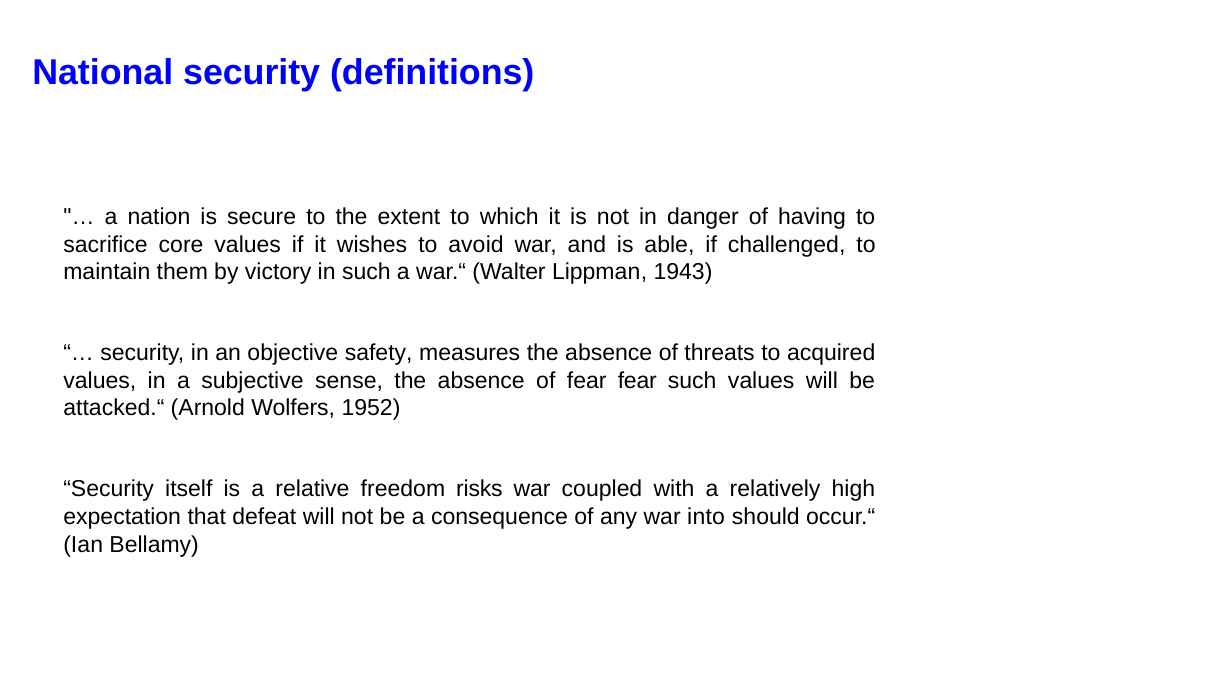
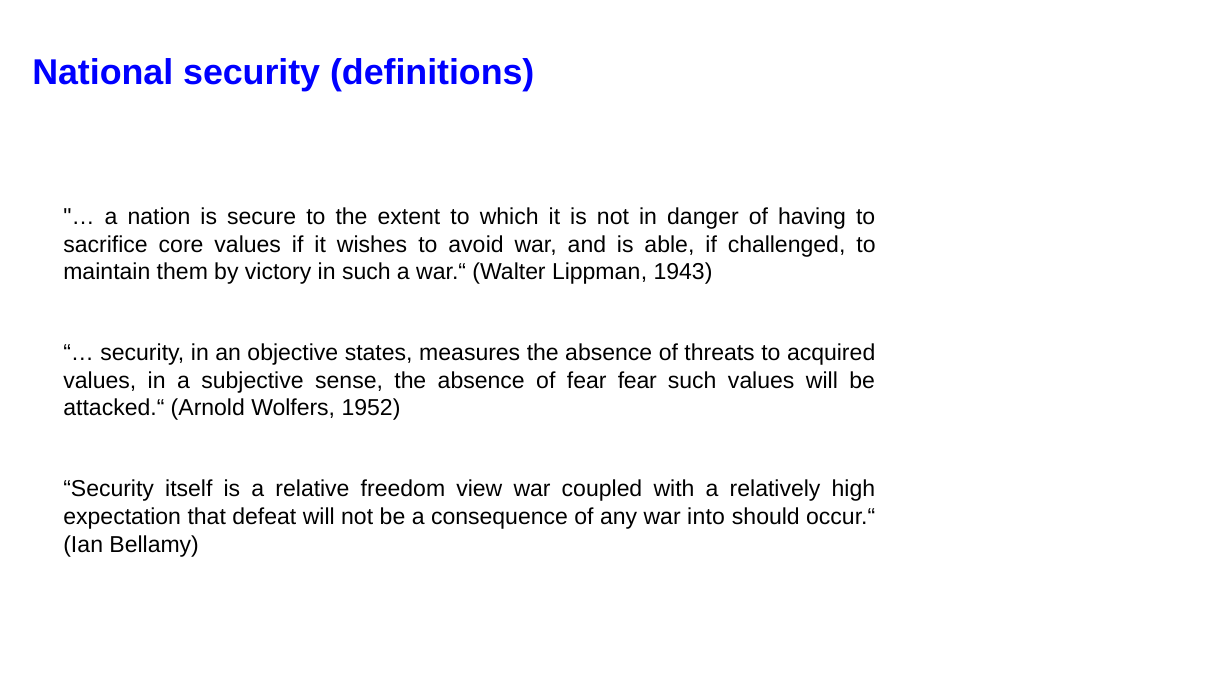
safety: safety -> states
risks: risks -> view
